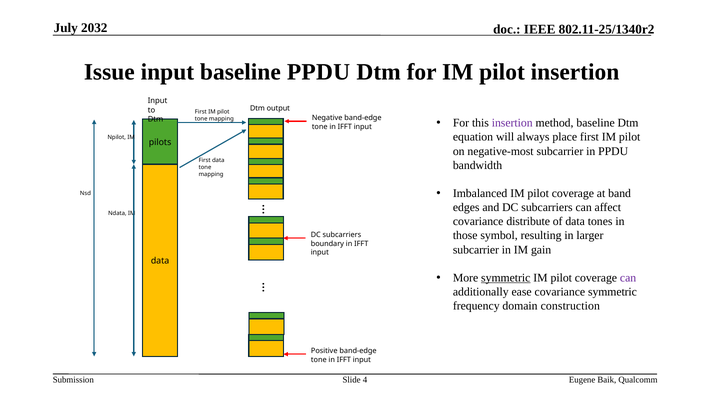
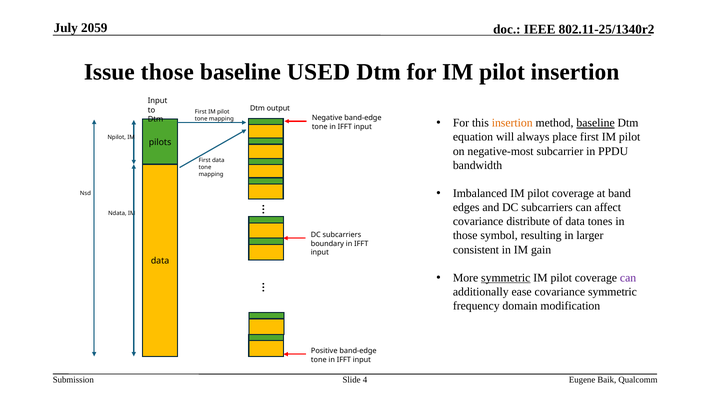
2032: 2032 -> 2059
Issue input: input -> those
baseline PPDU: PPDU -> USED
insertion at (512, 123) colour: purple -> orange
baseline at (596, 123) underline: none -> present
subcarrier at (476, 250): subcarrier -> consistent
construction: construction -> modification
